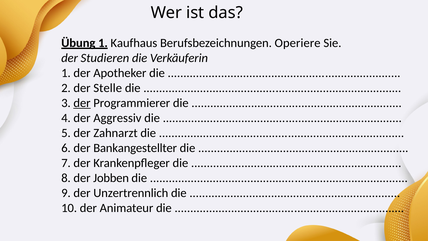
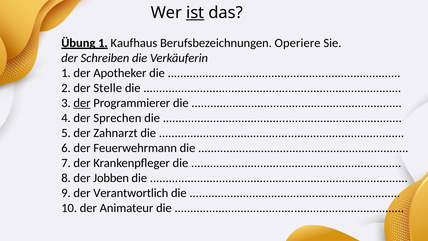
ist underline: none -> present
Studieren: Studieren -> Schreiben
Aggressiv: Aggressiv -> Sprechen
Bankangestellter: Bankangestellter -> Feuerwehrmann
Unzertrennlich: Unzertrennlich -> Verantwortlich
